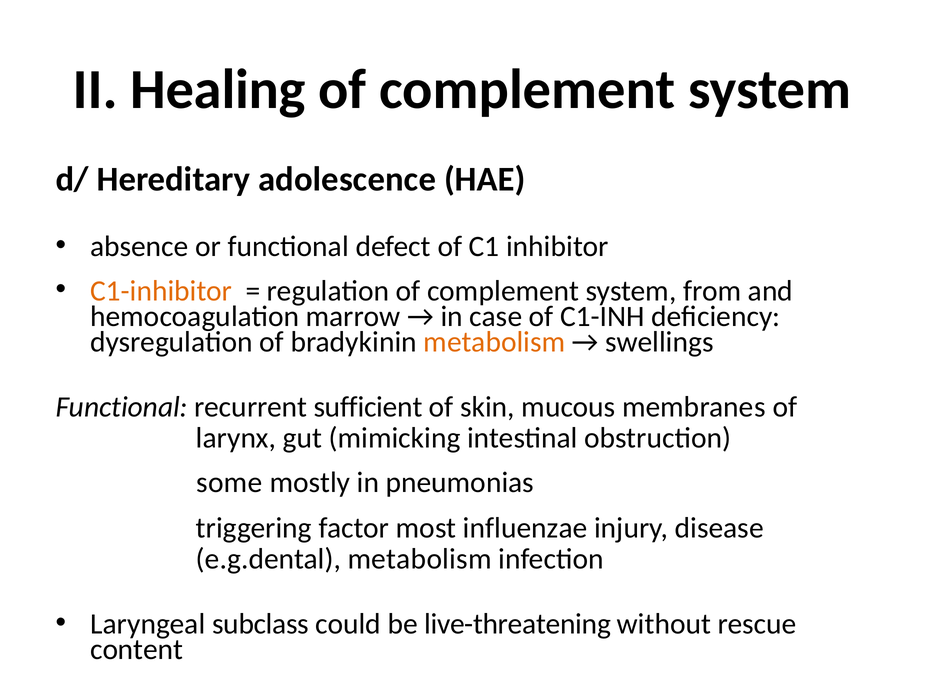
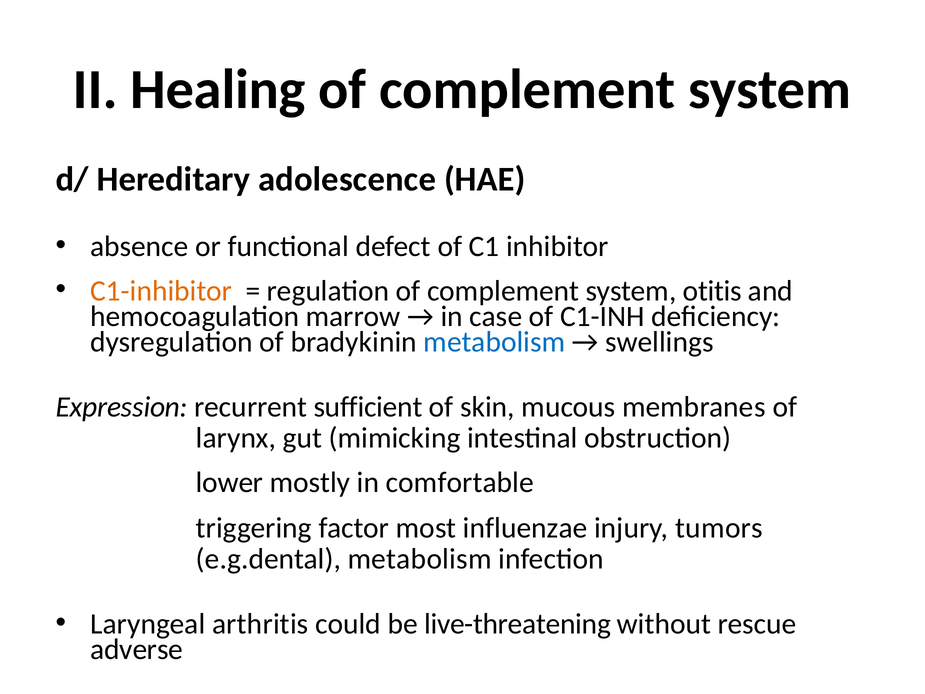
from: from -> otitis
metabolism at (494, 342) colour: orange -> blue
Functional at (122, 407): Functional -> Expression
some: some -> lower
pneumonias: pneumonias -> comfortable
disease: disease -> tumors
subclass: subclass -> arthritis
content: content -> adverse
